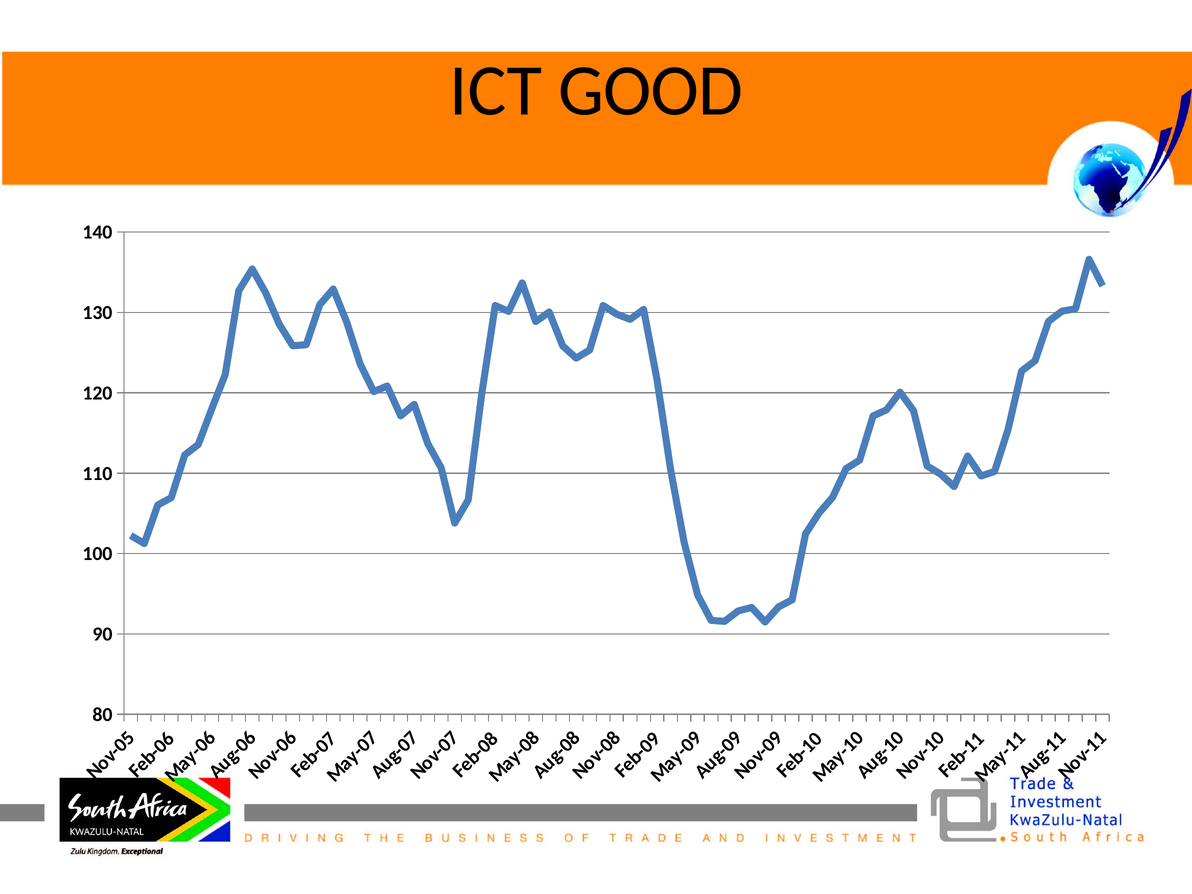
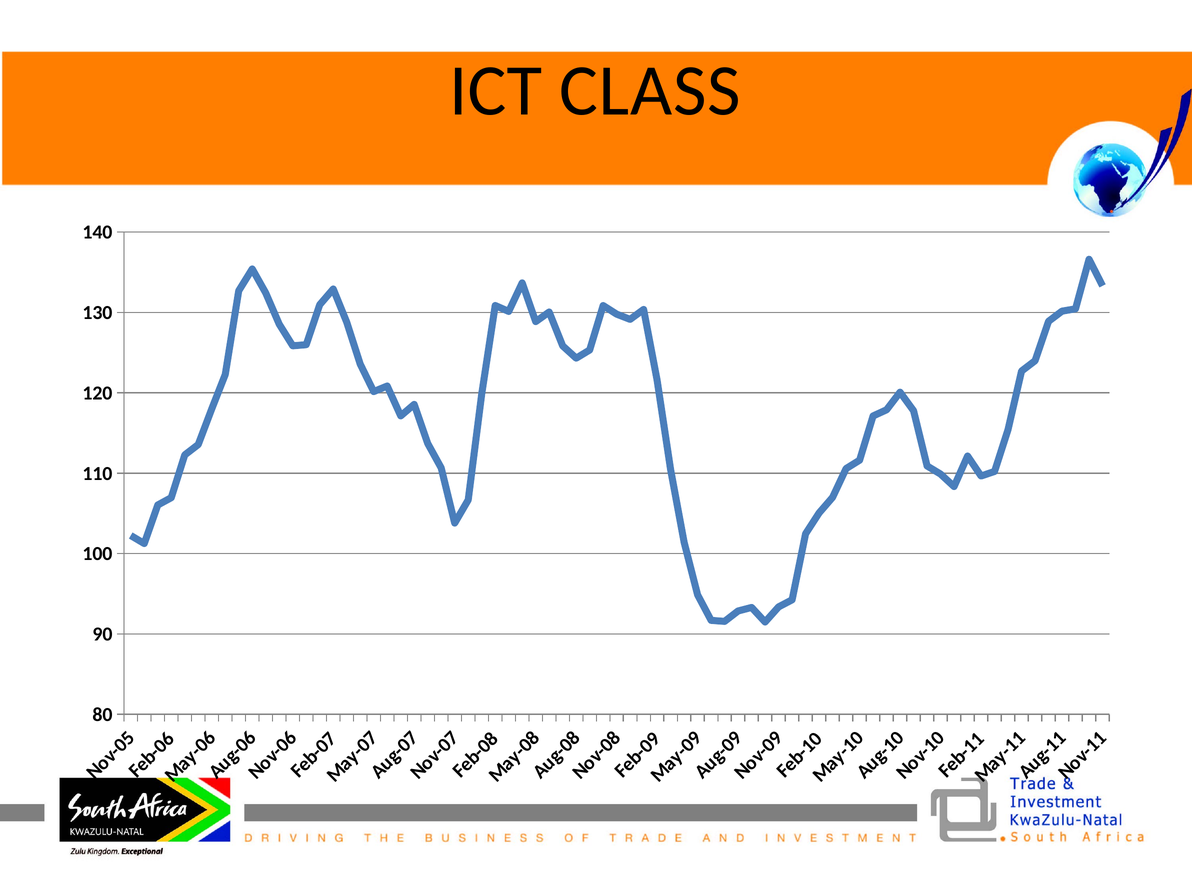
GOOD: GOOD -> CLASS
